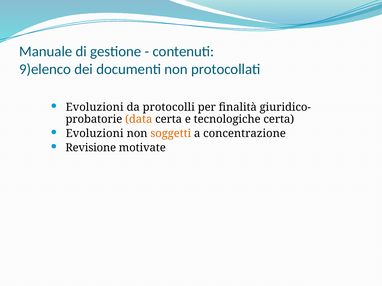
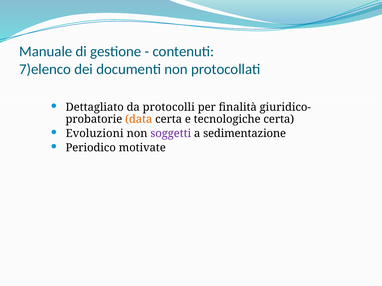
9)elenco: 9)elenco -> 7)elenco
Evoluzioni at (95, 107): Evoluzioni -> Dettagliato
soggetti colour: orange -> purple
concentrazione: concentrazione -> sedimentazione
Revisione: Revisione -> Periodico
